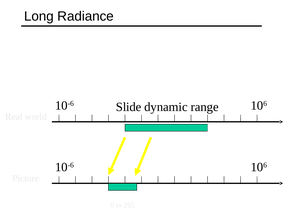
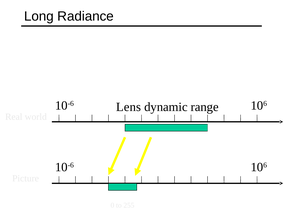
Slide: Slide -> Lens
